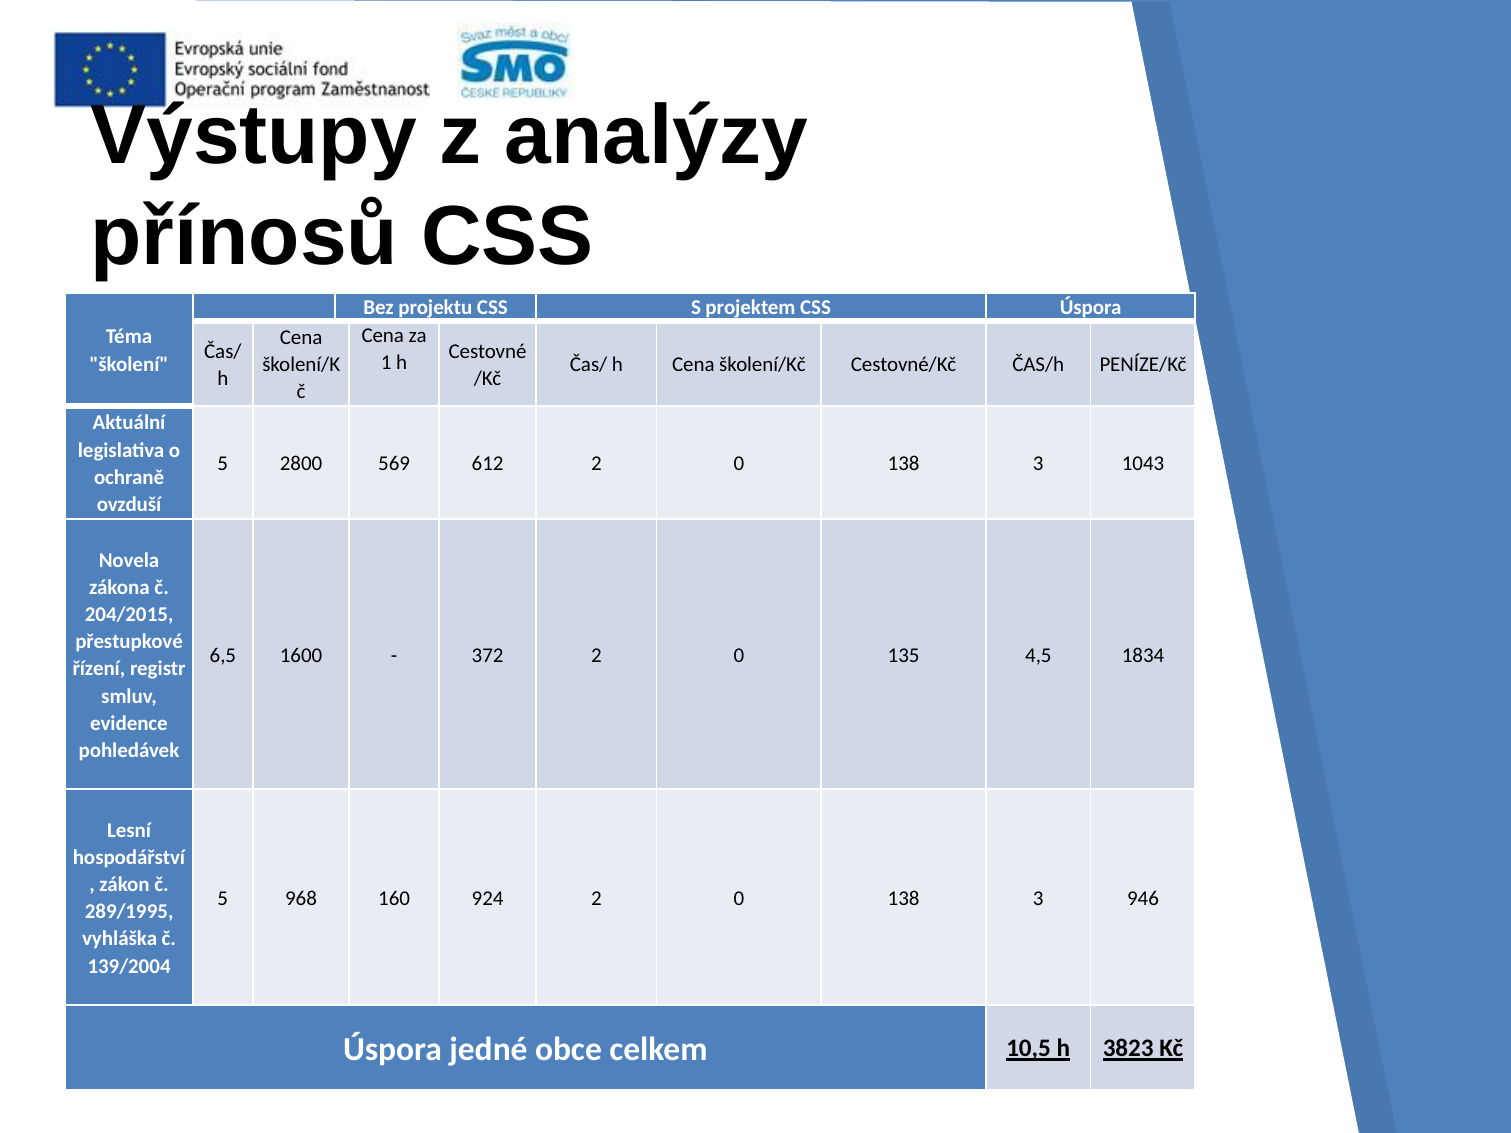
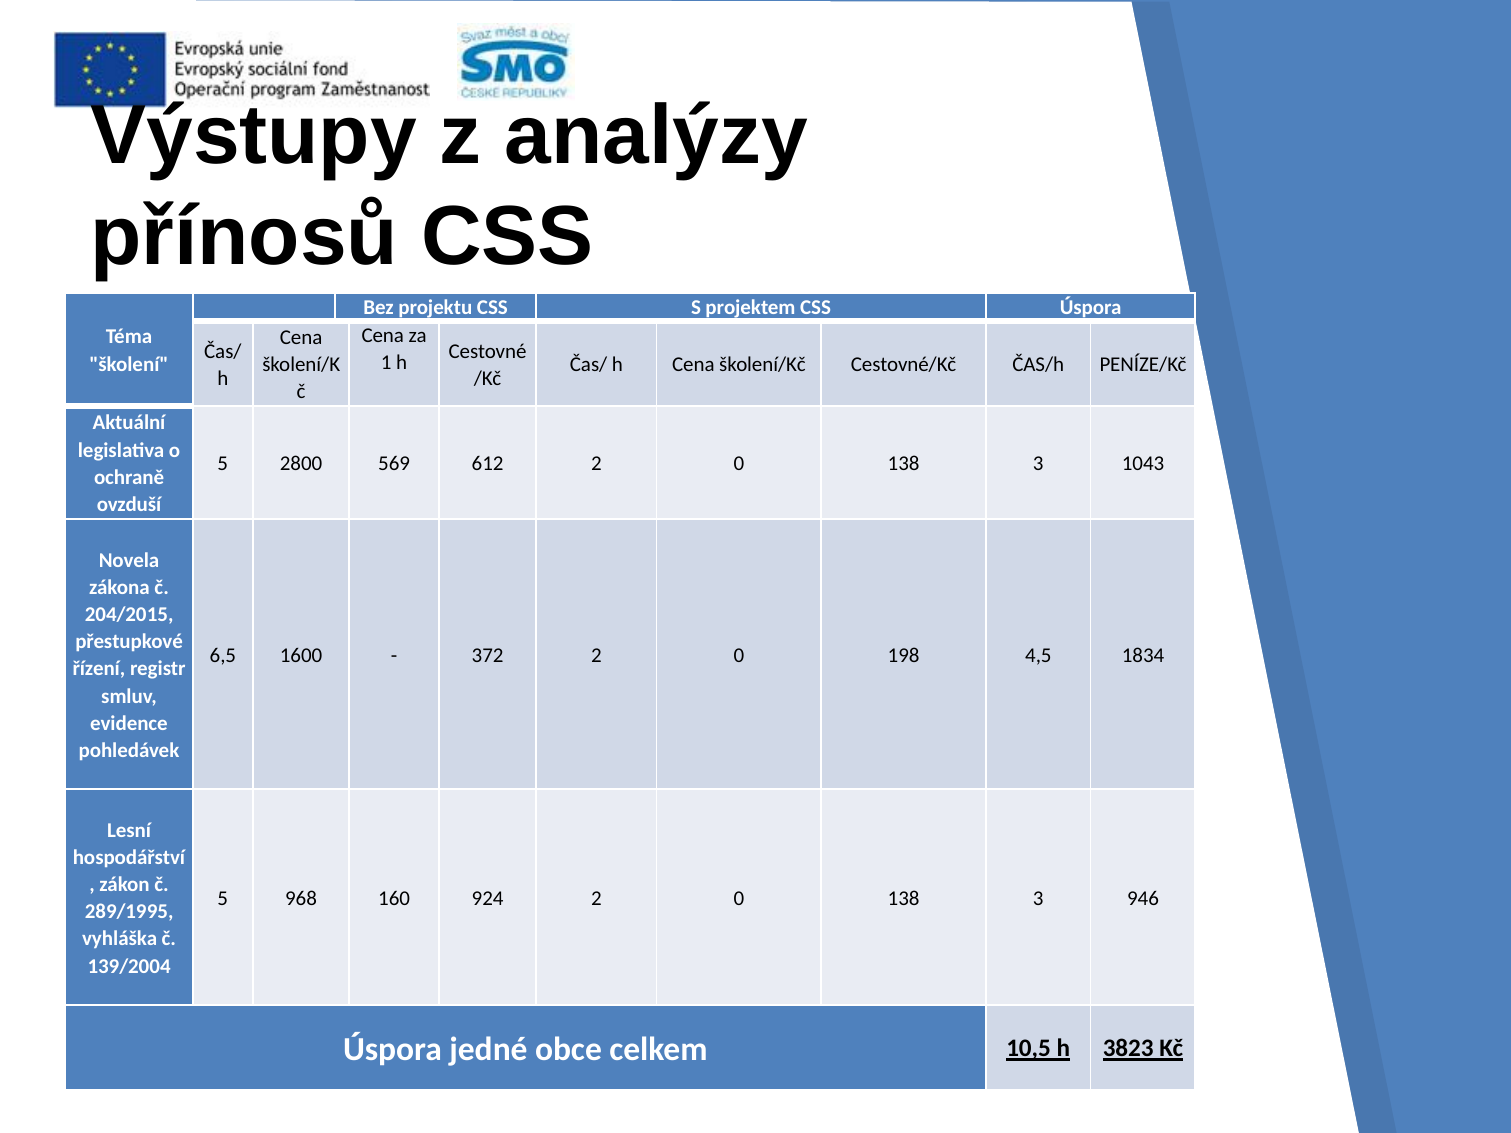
135: 135 -> 198
